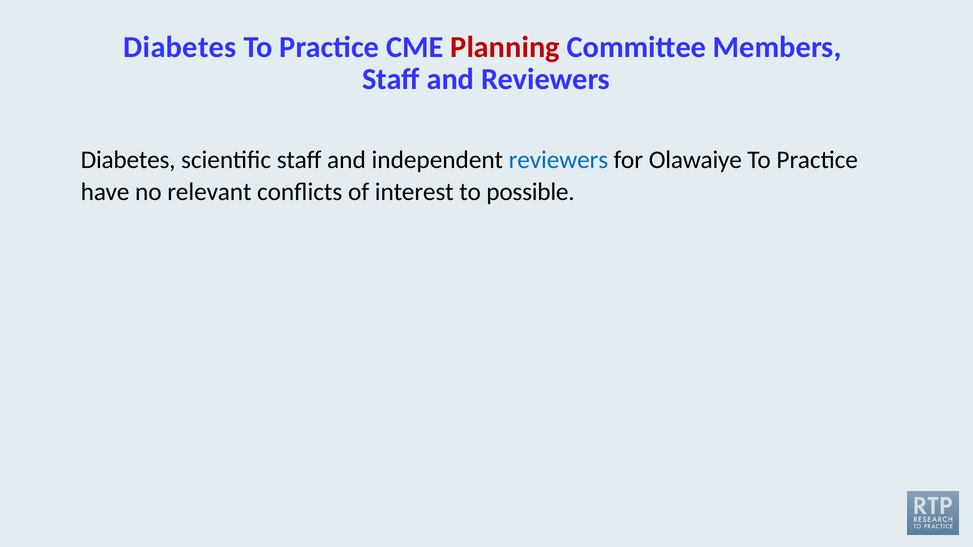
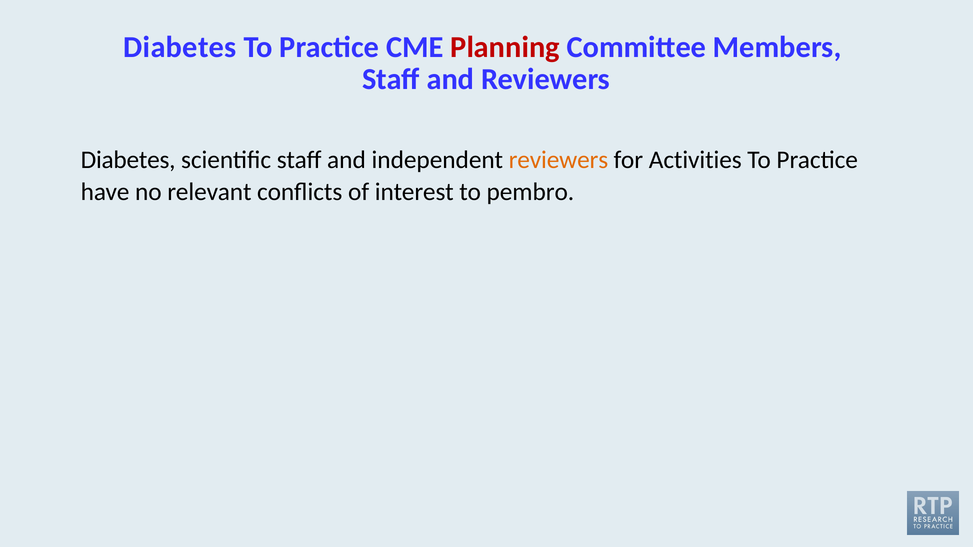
reviewers at (558, 160) colour: blue -> orange
Olawaiye: Olawaiye -> Activities
possible: possible -> pembro
